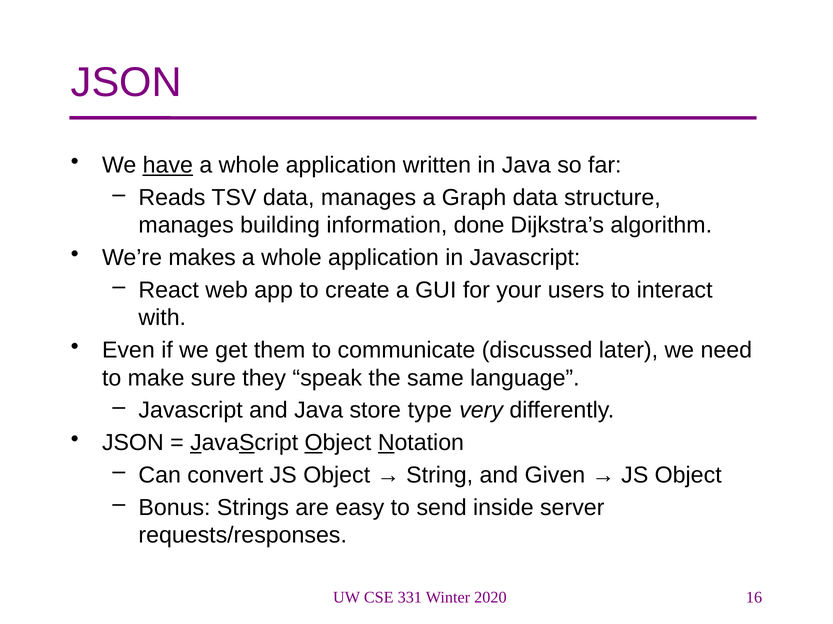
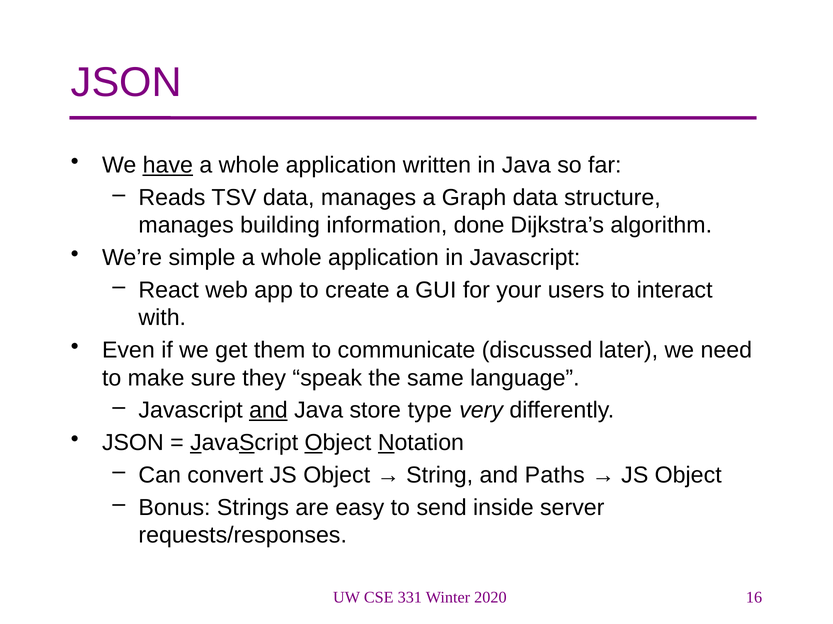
makes: makes -> simple
and at (268, 411) underline: none -> present
Given: Given -> Paths
